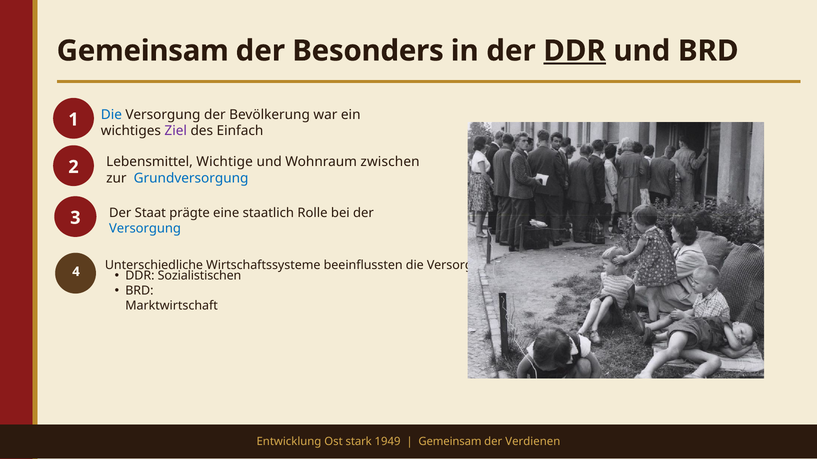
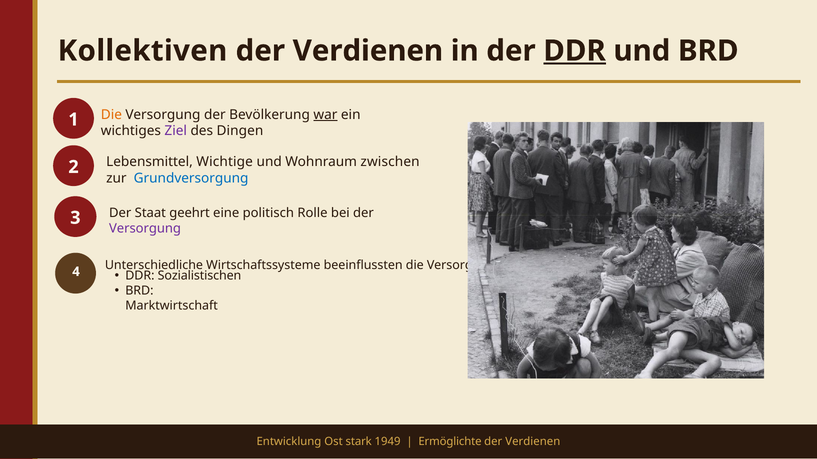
Gemeinsam at (143, 51): Gemeinsam -> Kollektiven
Besonders at (368, 51): Besonders -> Verdienen
Die at (111, 115) colour: blue -> orange
war underline: none -> present
Einfach: Einfach -> Dingen
prägte: prägte -> geehrt
staatlich: staatlich -> politisch
Versorgung at (145, 229) colour: blue -> purple
Gemeinsam at (450, 442): Gemeinsam -> Ermöglichte
